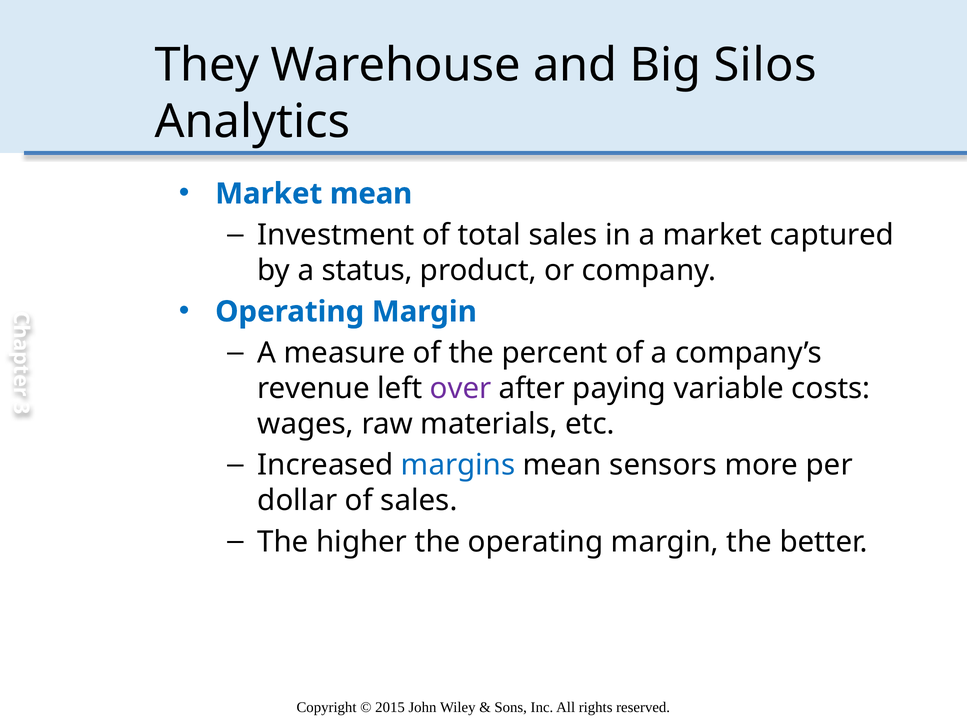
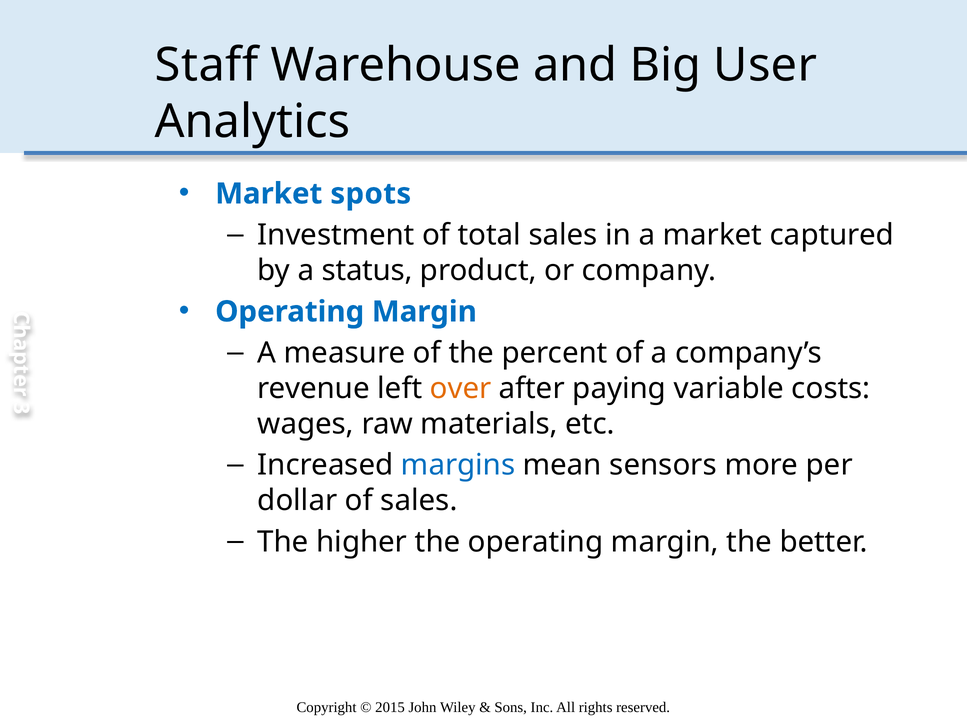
They: They -> Staff
Silos: Silos -> User
Market mean: mean -> spots
over colour: purple -> orange
